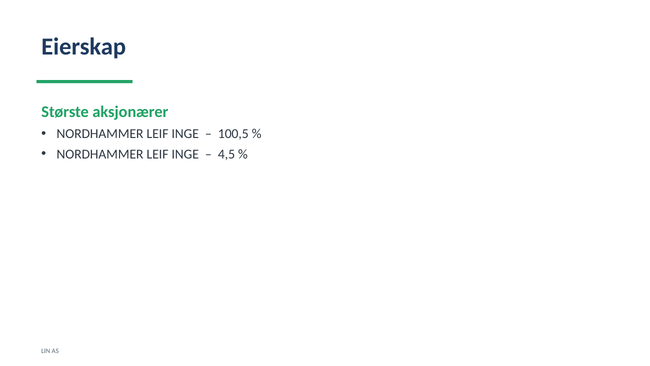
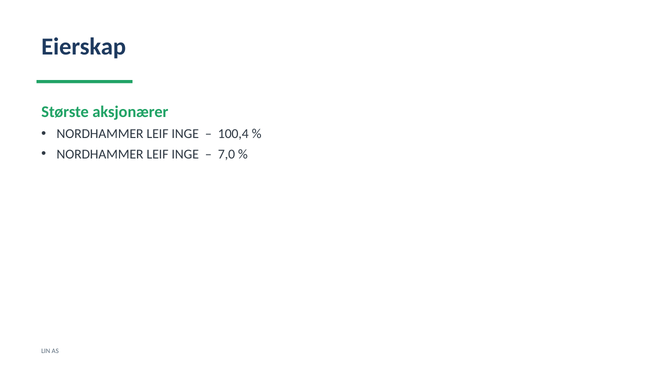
100,5: 100,5 -> 100,4
4,5: 4,5 -> 7,0
